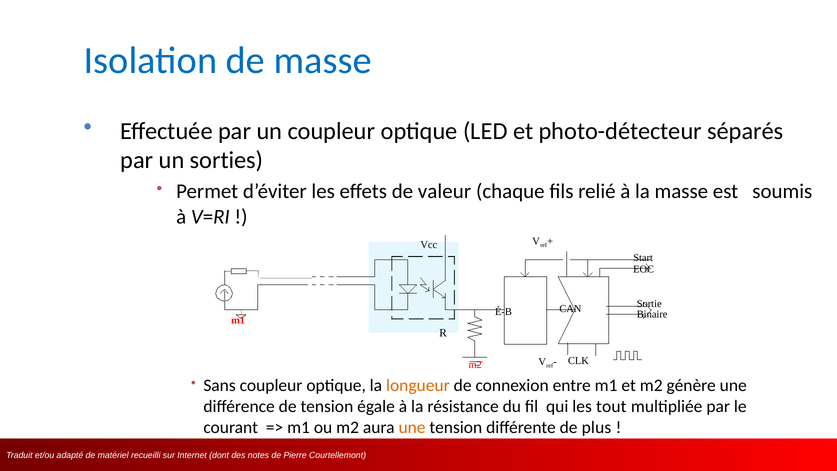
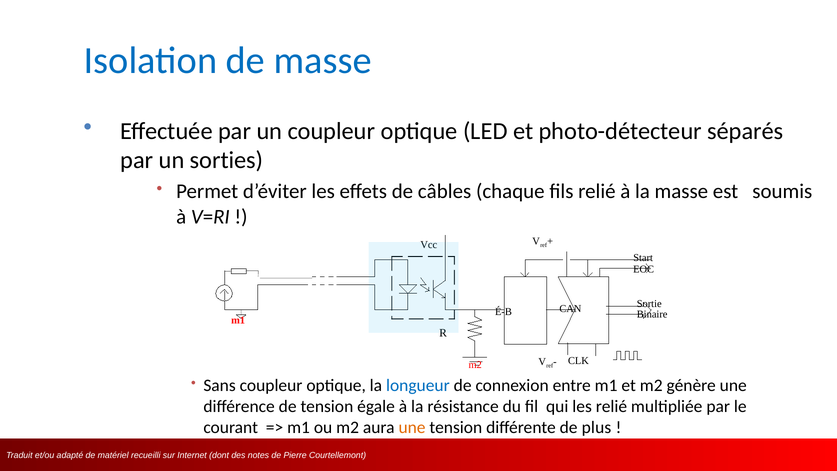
valeur: valeur -> câbles
longueur colour: orange -> blue
les tout: tout -> relié
